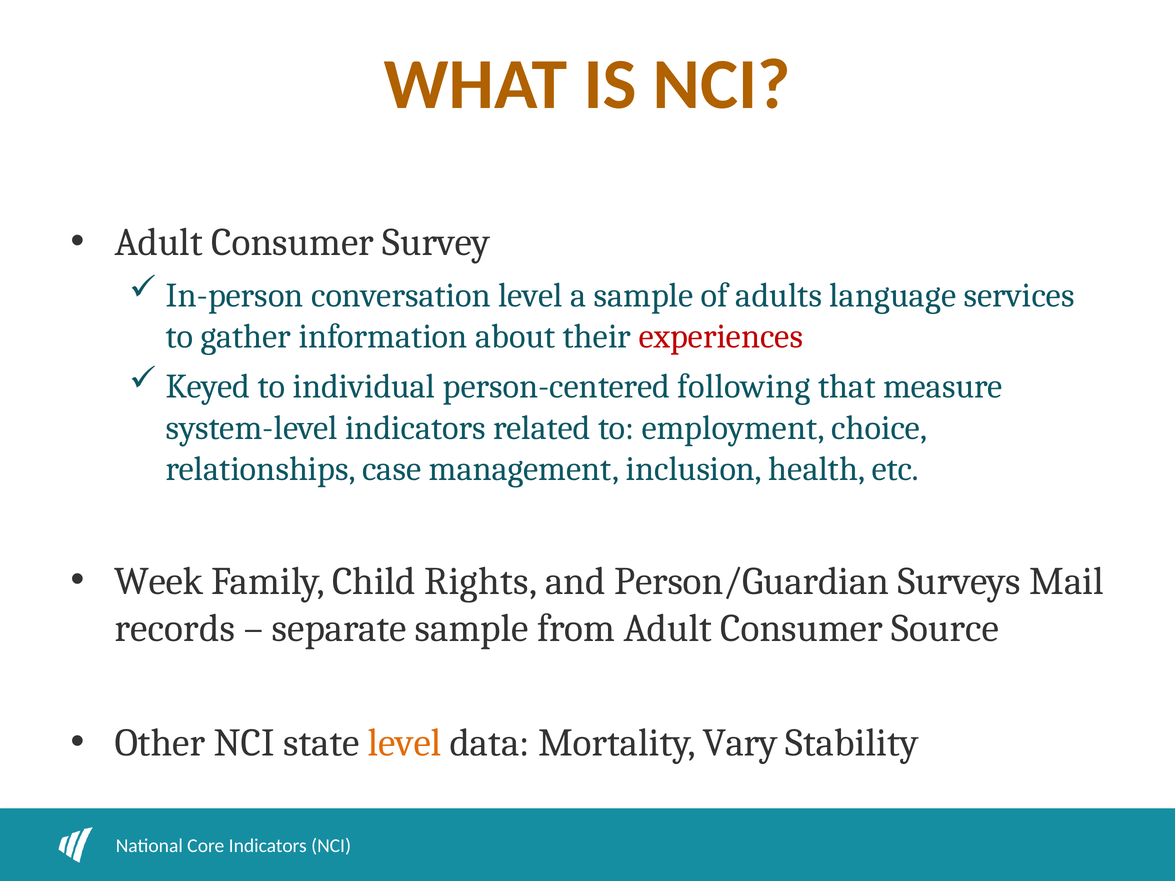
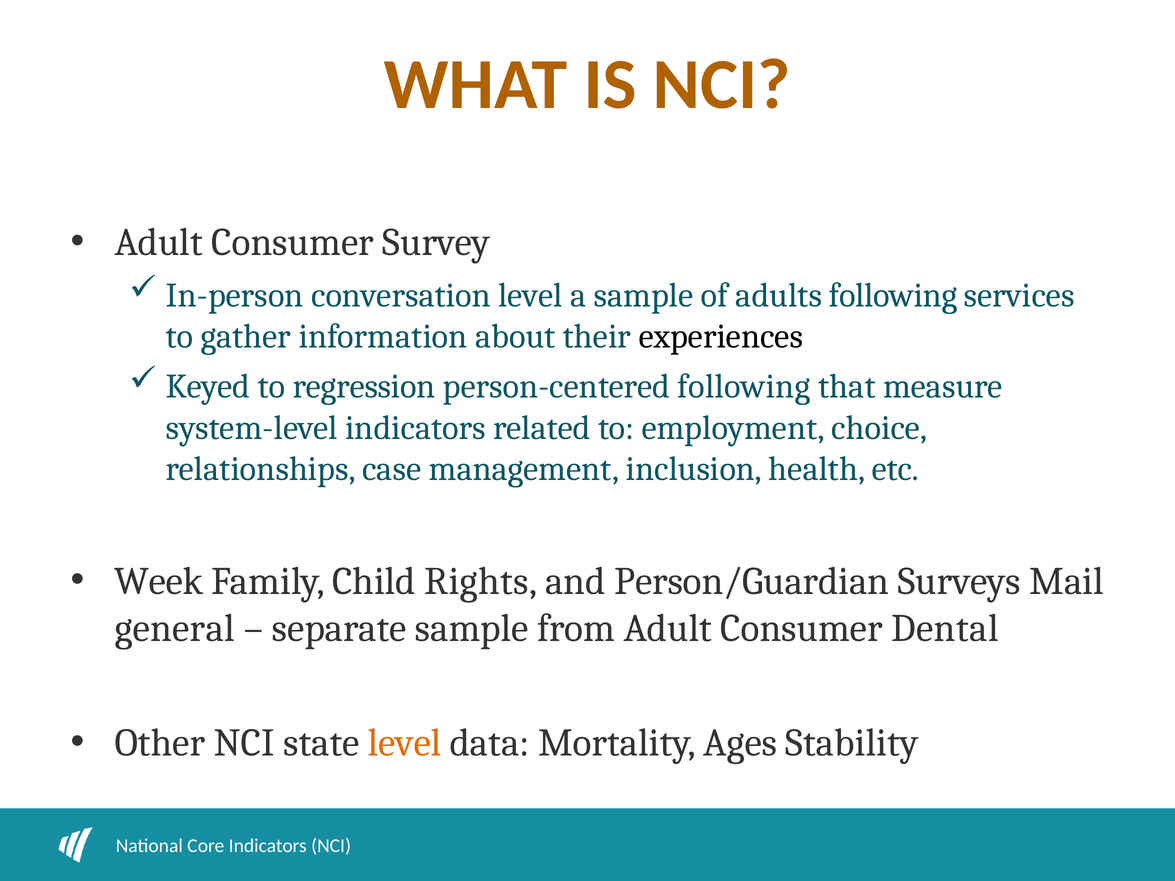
adults language: language -> following
experiences colour: red -> black
individual: individual -> regression
records: records -> general
Source: Source -> Dental
Vary: Vary -> Ages
